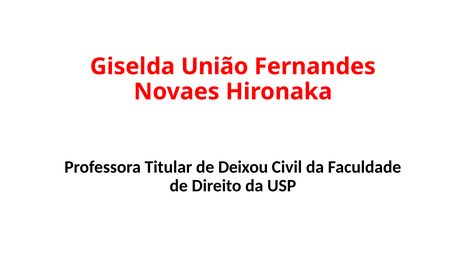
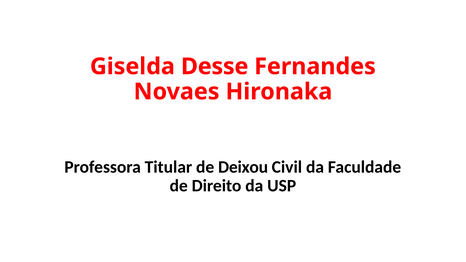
União: União -> Desse
